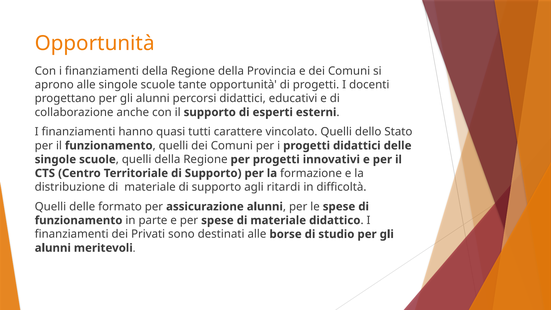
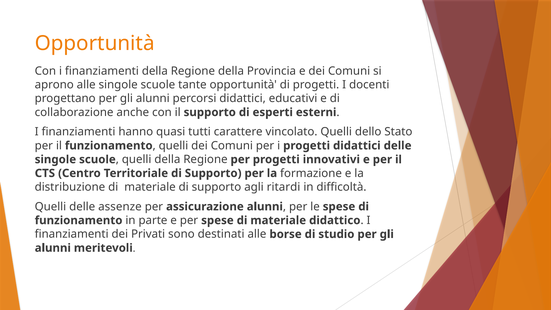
formato: formato -> assenze
